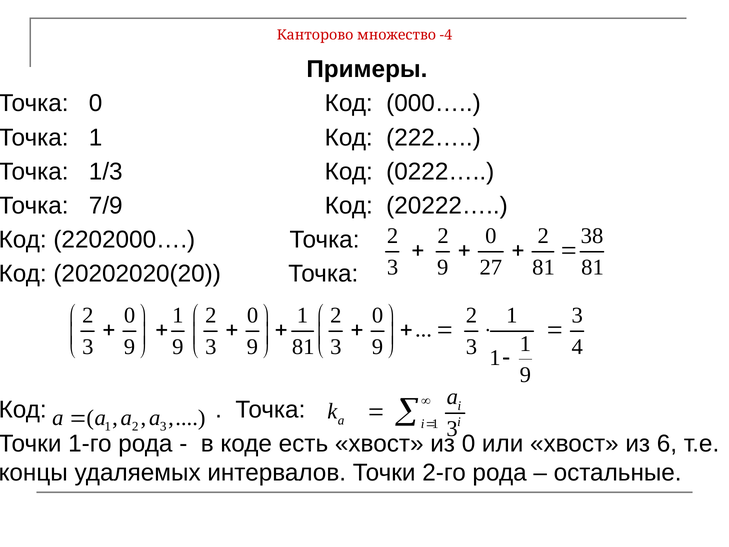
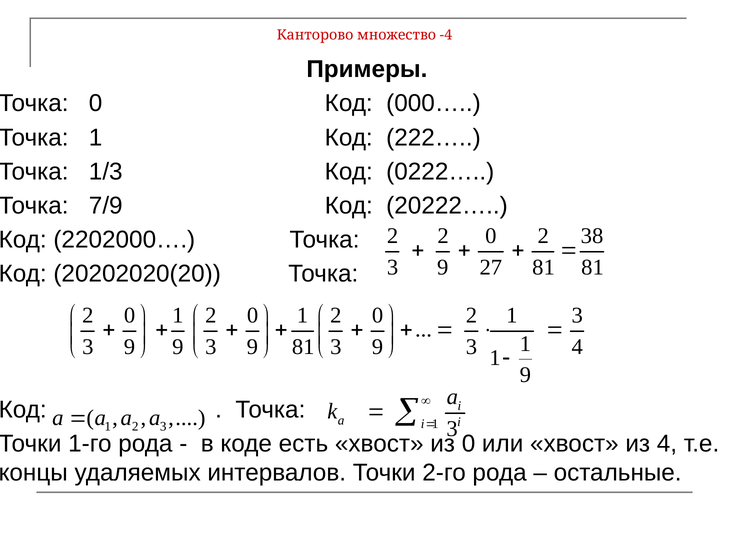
из 6: 6 -> 4
